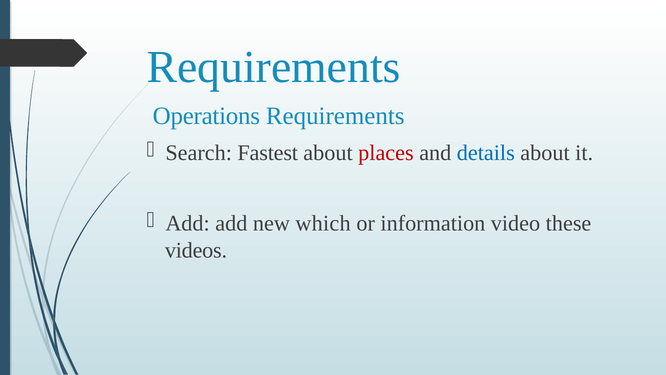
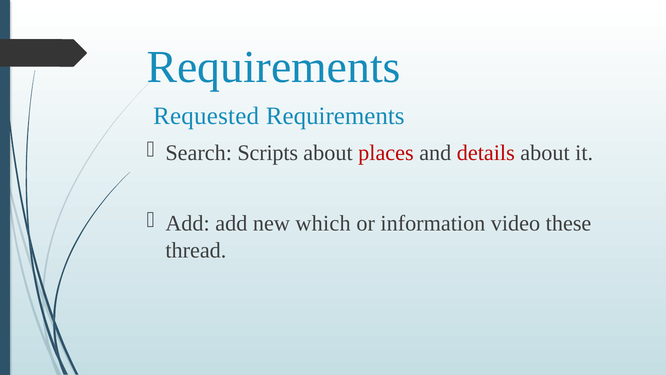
Operations: Operations -> Requested
Fastest: Fastest -> Scripts
details colour: blue -> red
videos: videos -> thread
